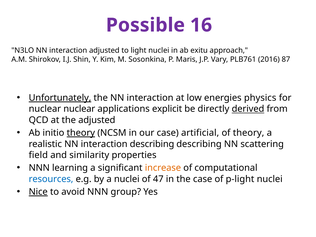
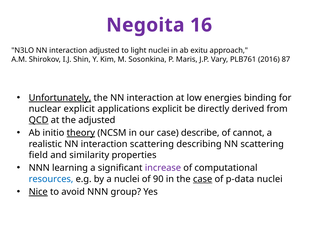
Possible: Possible -> Negoita
physics: physics -> binding
nuclear nuclear: nuclear -> explicit
derived underline: present -> none
QCD underline: none -> present
artificial: artificial -> describe
of theory: theory -> cannot
interaction describing: describing -> scattering
increase colour: orange -> purple
47: 47 -> 90
case at (203, 179) underline: none -> present
p-light: p-light -> p-data
